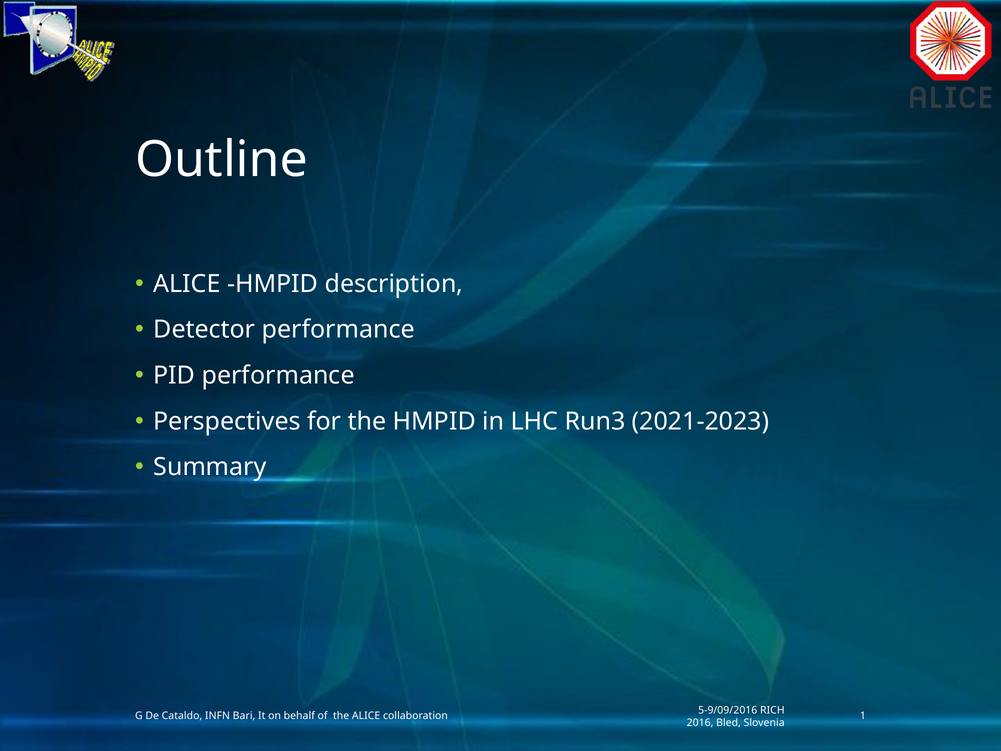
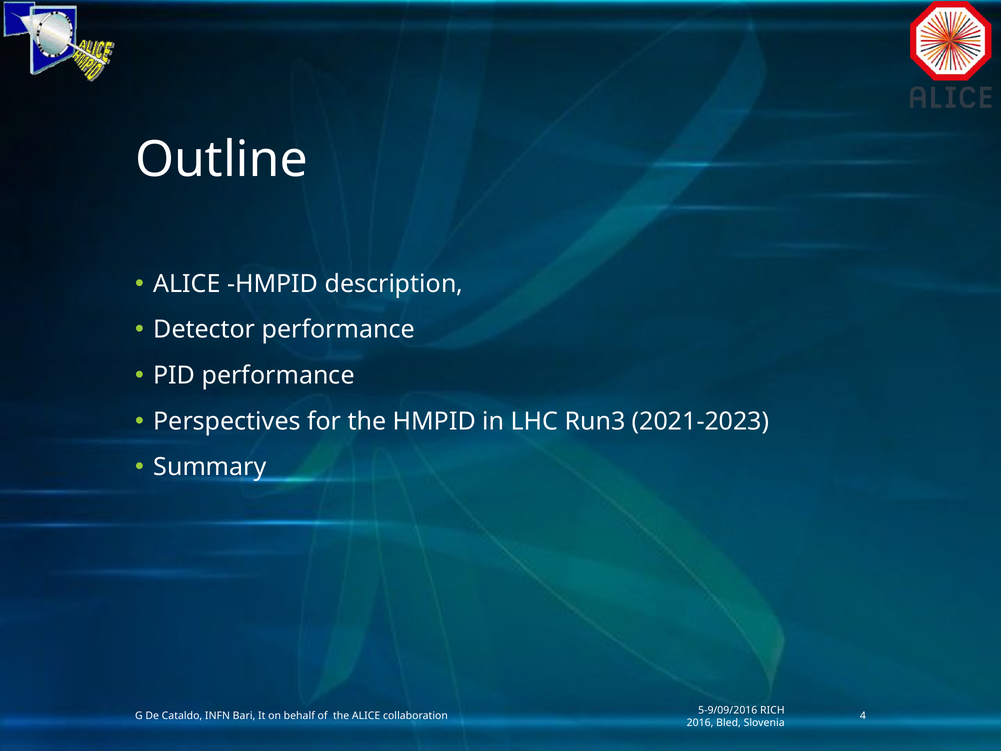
1: 1 -> 4
